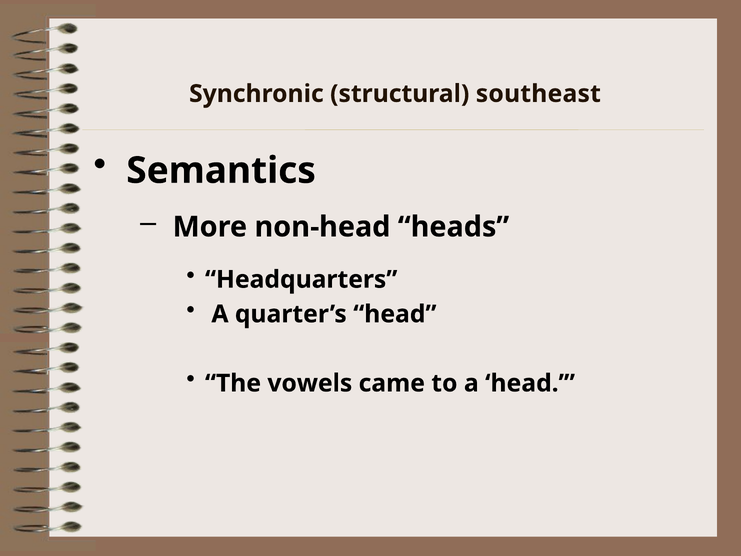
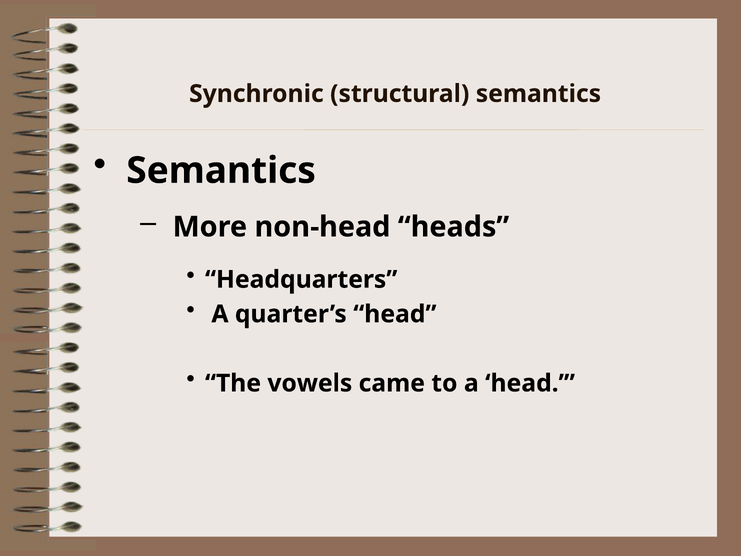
structural southeast: southeast -> semantics
